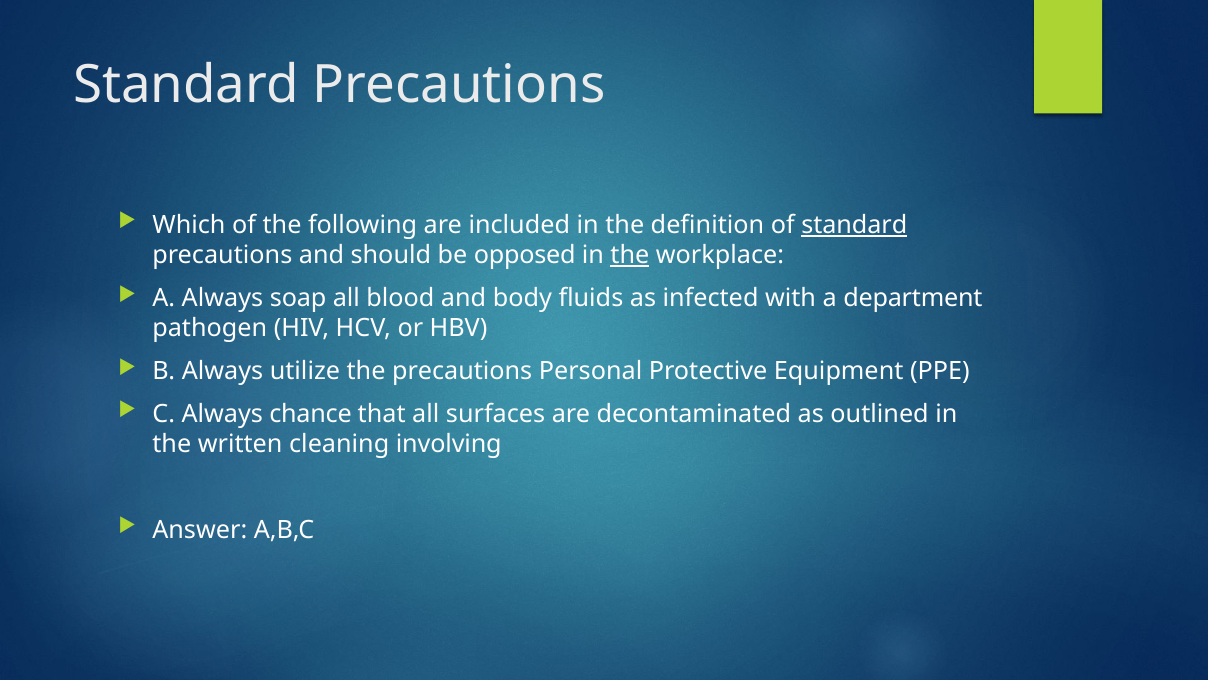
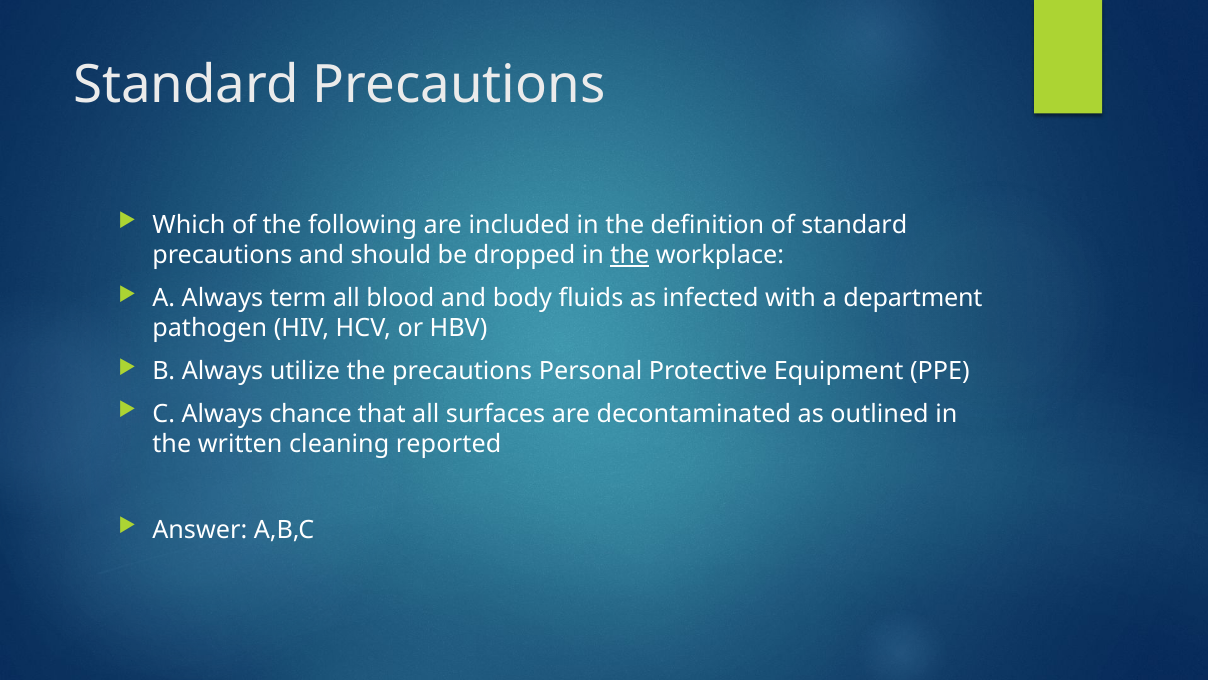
standard at (854, 225) underline: present -> none
opposed: opposed -> dropped
soap: soap -> term
involving: involving -> reported
